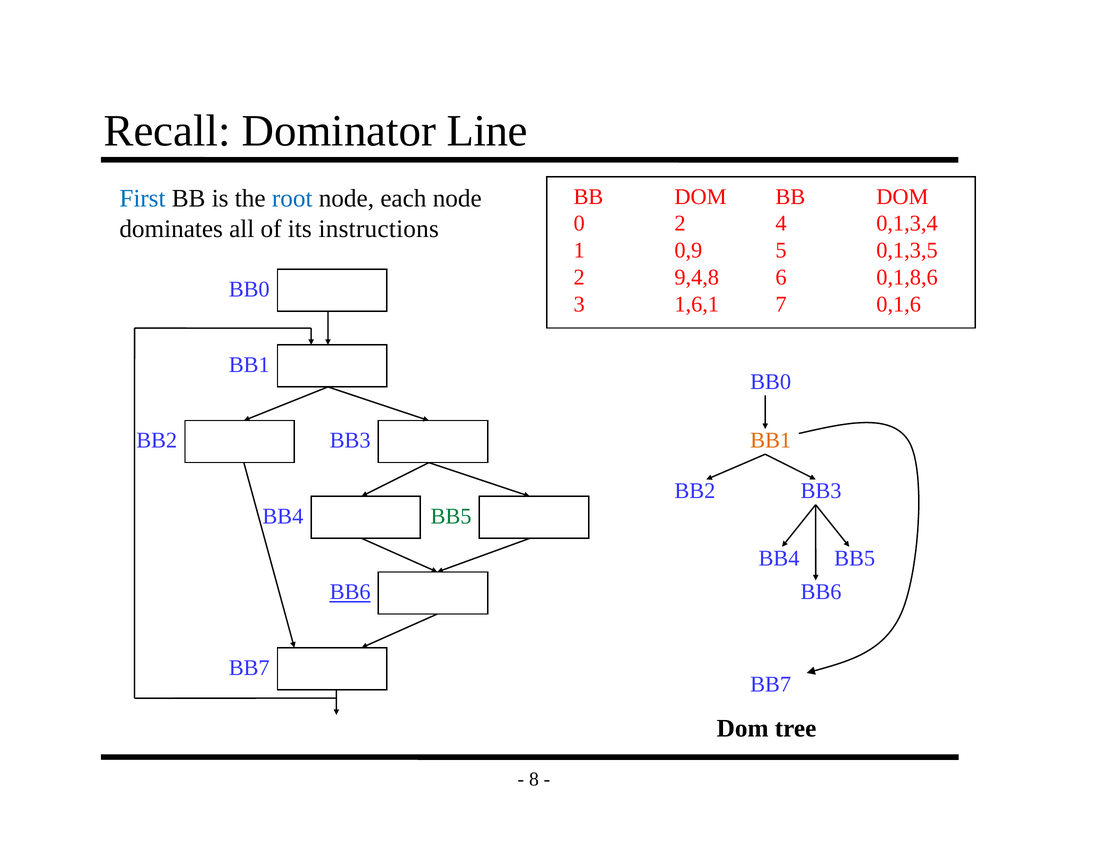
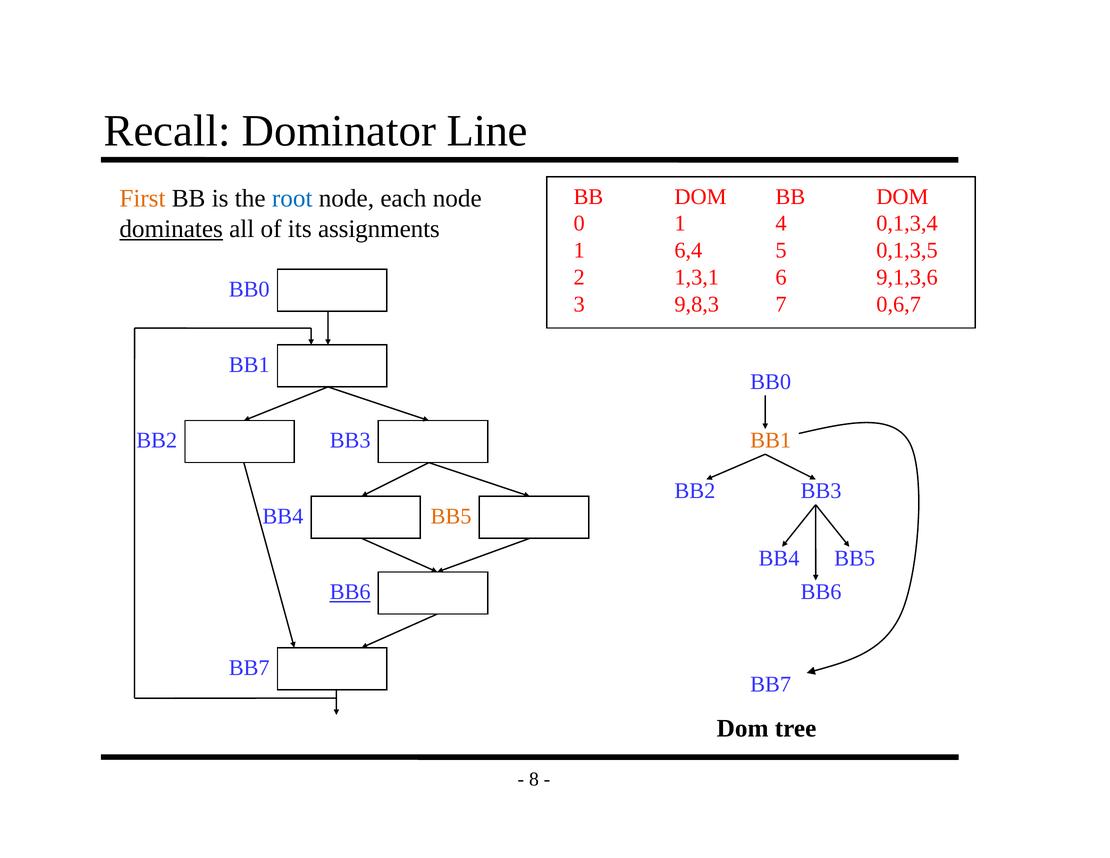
First colour: blue -> orange
0 2: 2 -> 1
dominates underline: none -> present
instructions: instructions -> assignments
0,9: 0,9 -> 6,4
9,4,8: 9,4,8 -> 1,3,1
0,1,8,6: 0,1,8,6 -> 9,1,3,6
1,6,1: 1,6,1 -> 9,8,3
0,1,6: 0,1,6 -> 0,6,7
BB5 at (451, 516) colour: green -> orange
